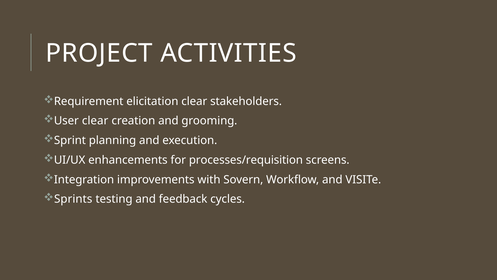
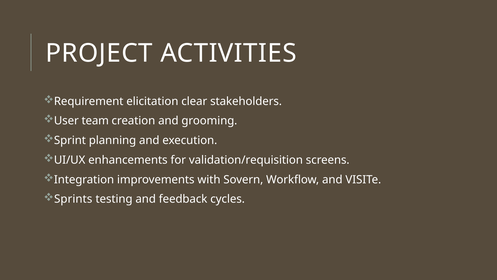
User clear: clear -> team
processes/requisition: processes/requisition -> validation/requisition
